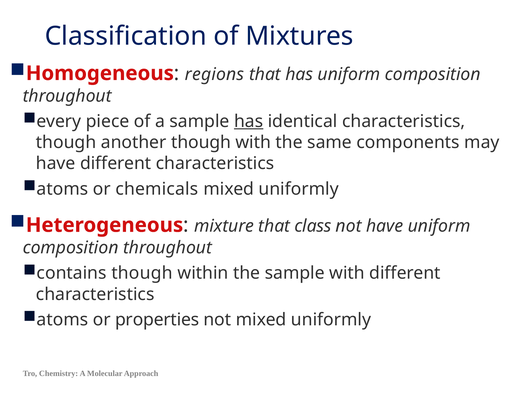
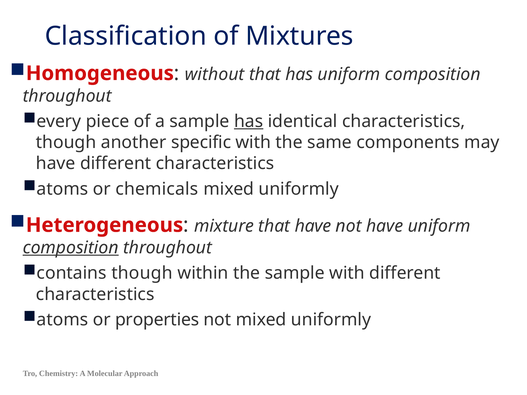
regions: regions -> without
another though: though -> specific
that class: class -> have
composition at (71, 248) underline: none -> present
